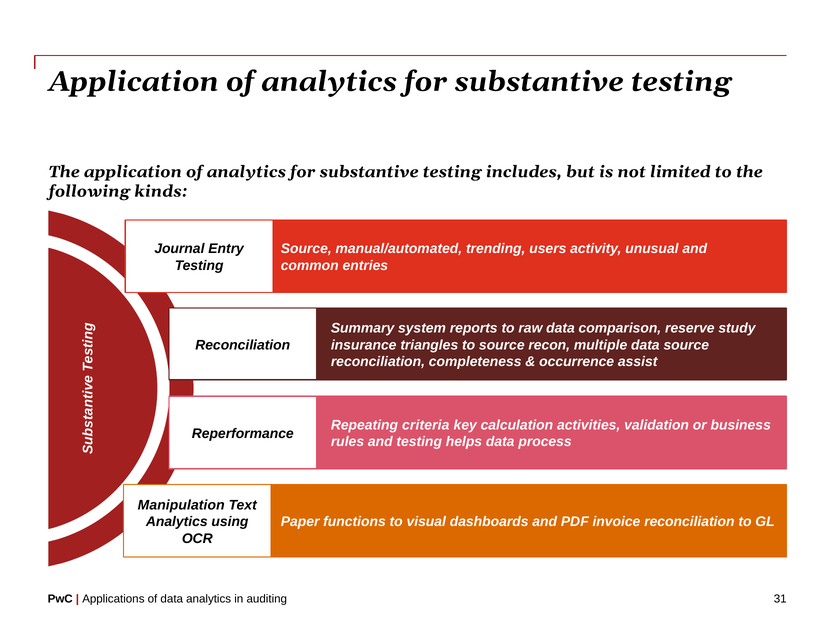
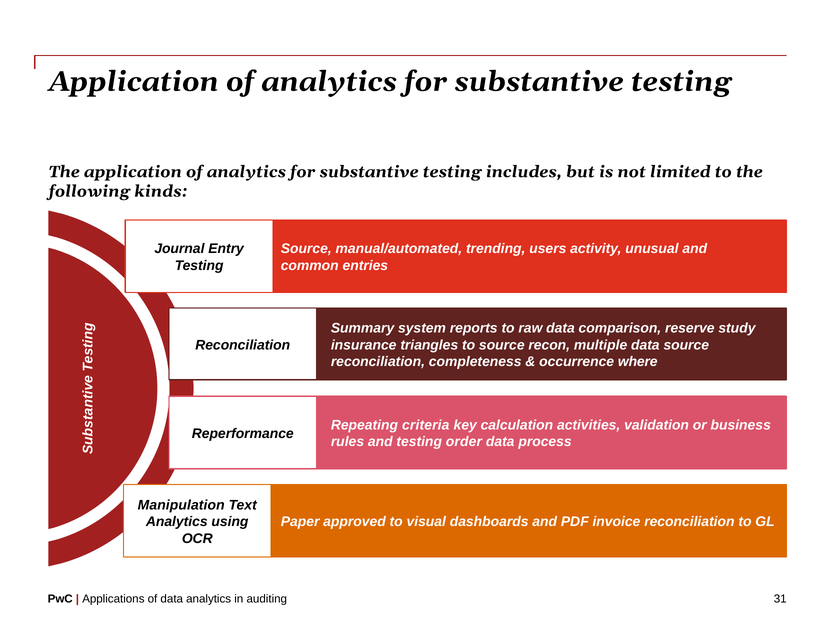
assist: assist -> where
helps: helps -> order
functions: functions -> approved
